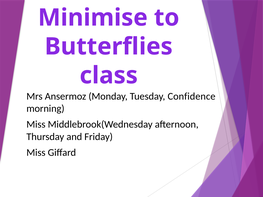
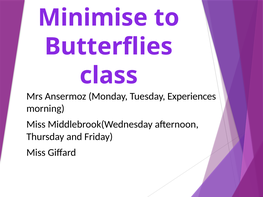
Confidence: Confidence -> Experiences
